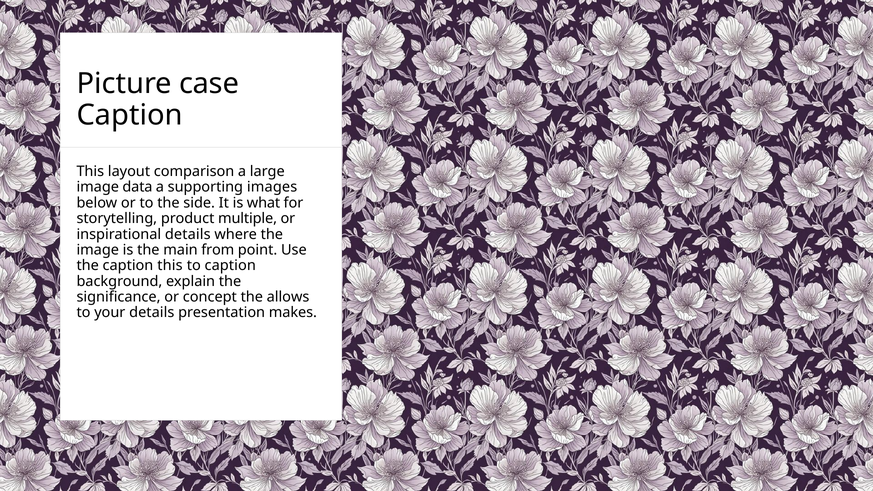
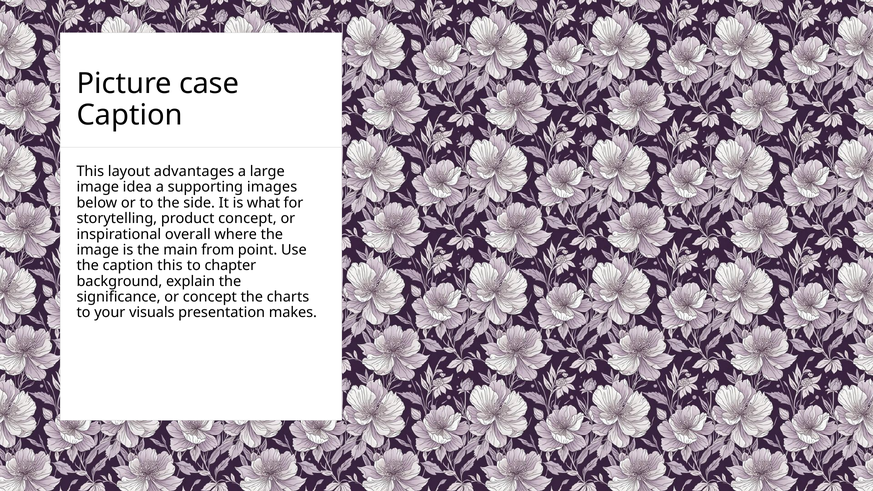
comparison: comparison -> advantages
data: data -> idea
product multiple: multiple -> concept
inspirational details: details -> overall
to caption: caption -> chapter
allows: allows -> charts
your details: details -> visuals
